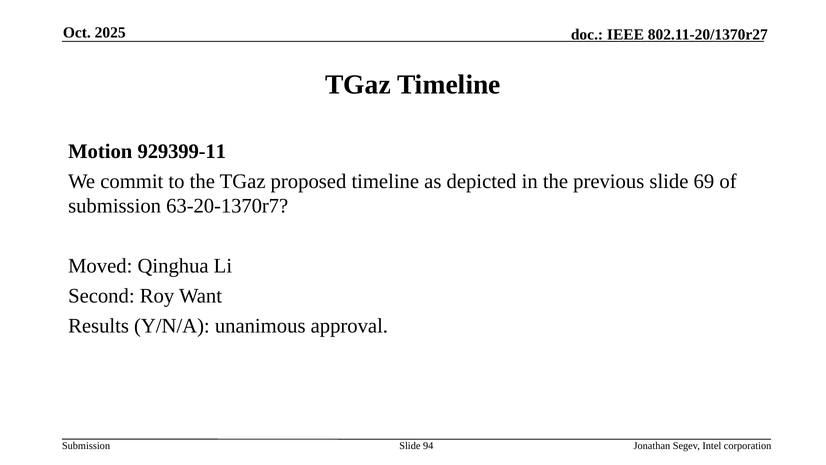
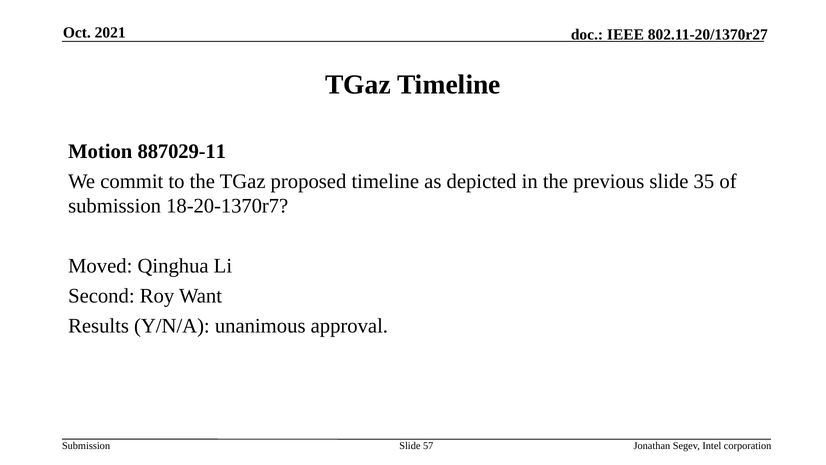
2025: 2025 -> 2021
929399-11: 929399-11 -> 887029-11
69: 69 -> 35
63-20-1370r7: 63-20-1370r7 -> 18-20-1370r7
94: 94 -> 57
